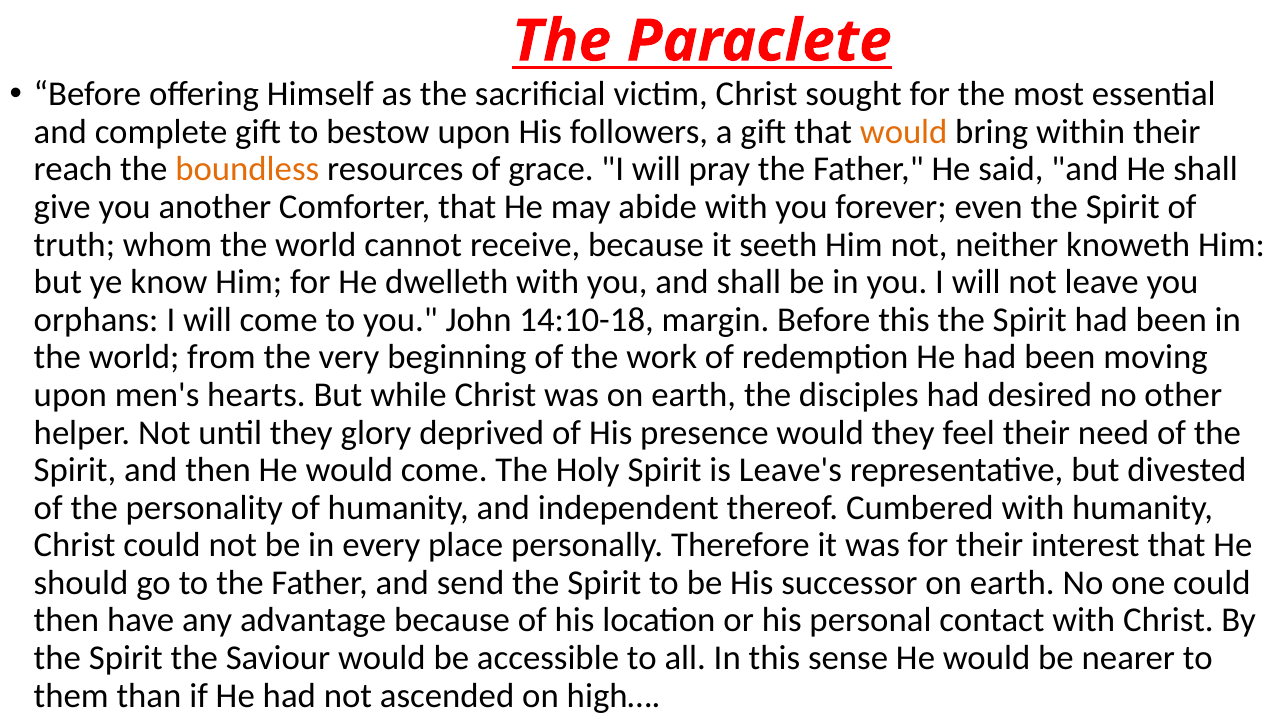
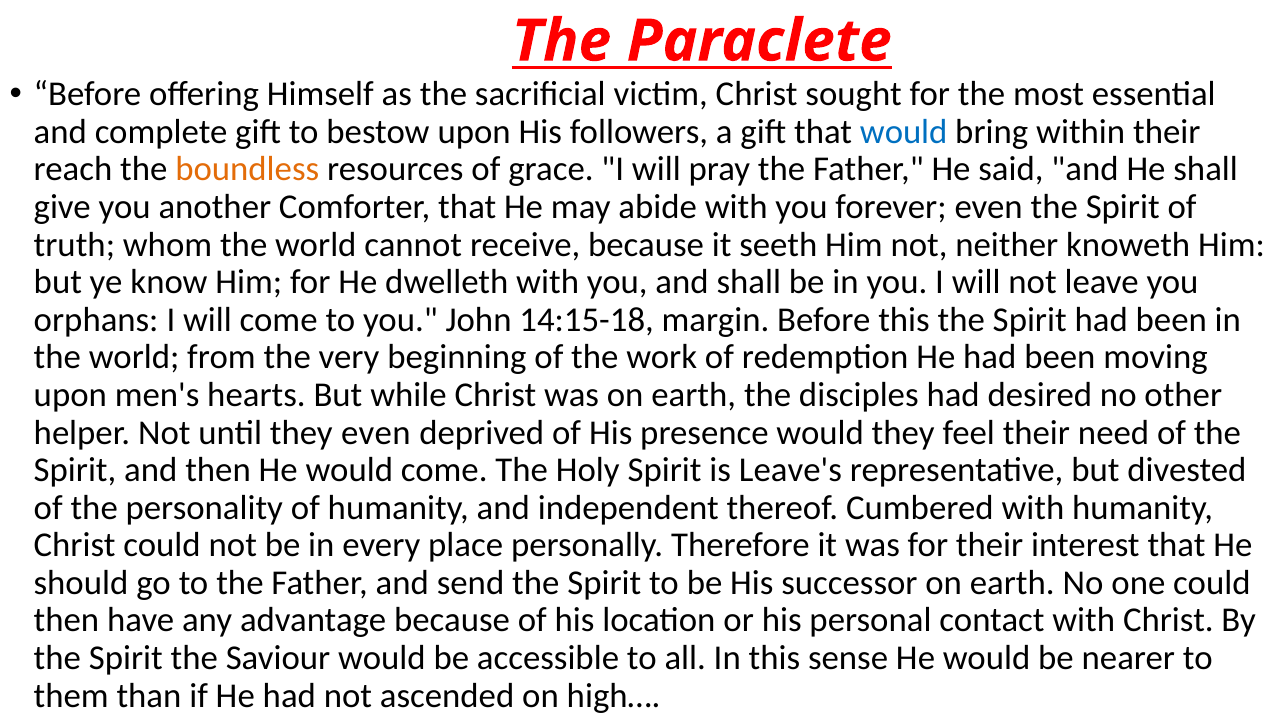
would at (904, 132) colour: orange -> blue
14:10-18: 14:10-18 -> 14:15-18
they glory: glory -> even
